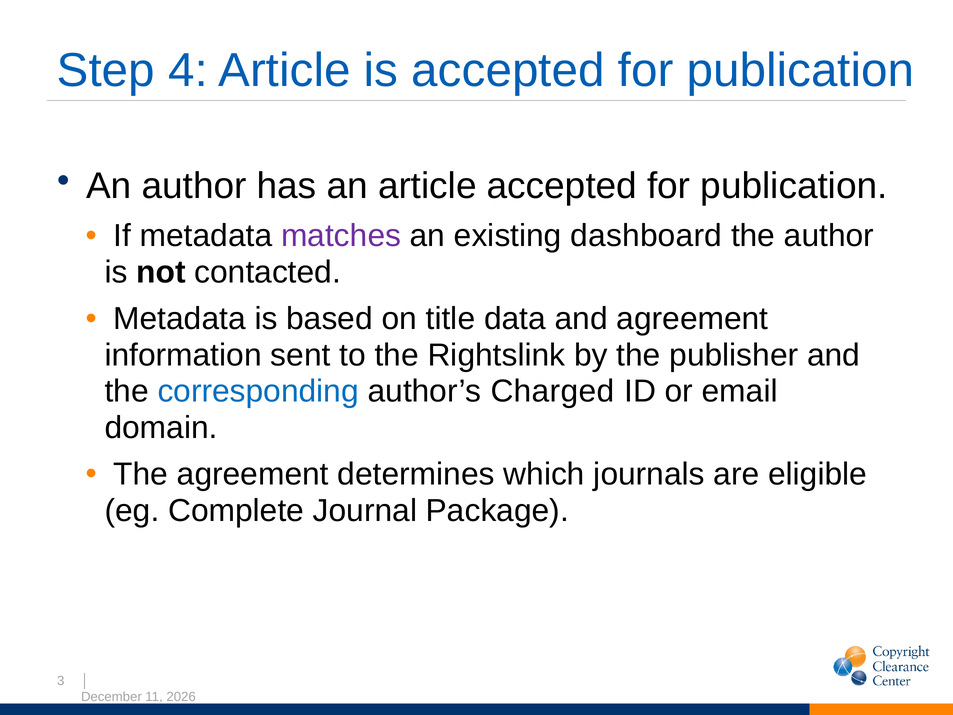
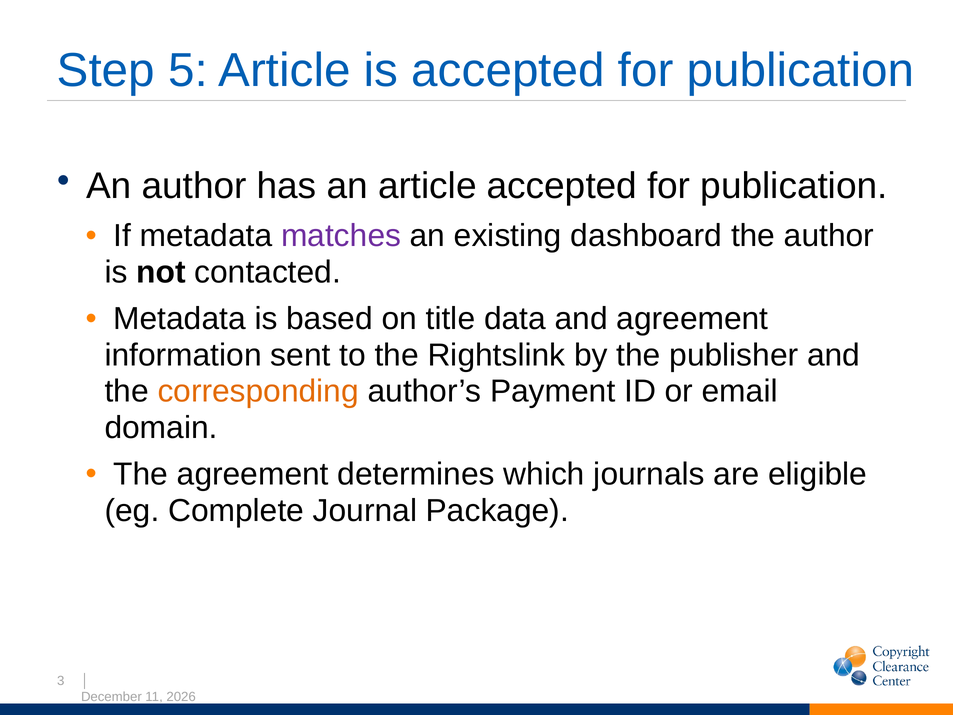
4: 4 -> 5
corresponding colour: blue -> orange
Charged: Charged -> Payment
